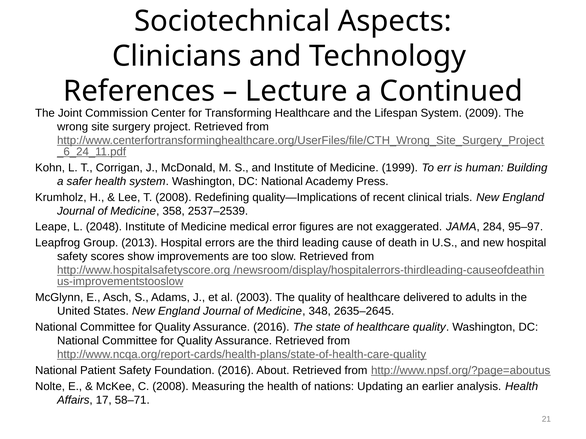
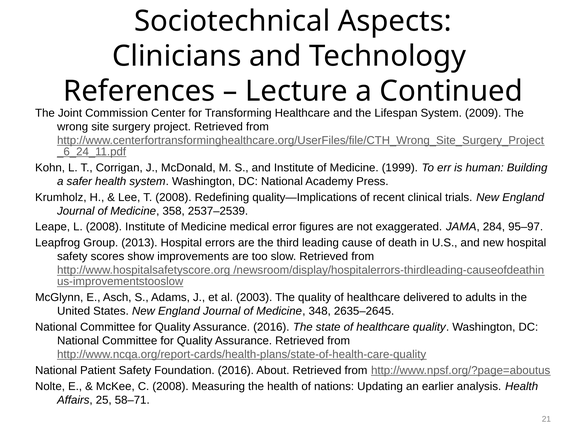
L 2048: 2048 -> 2008
17: 17 -> 25
